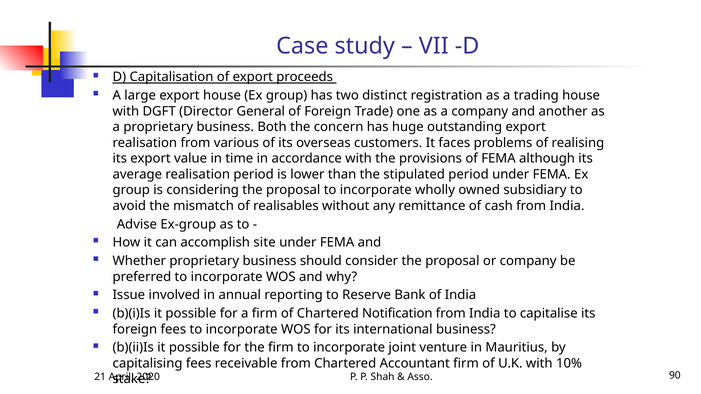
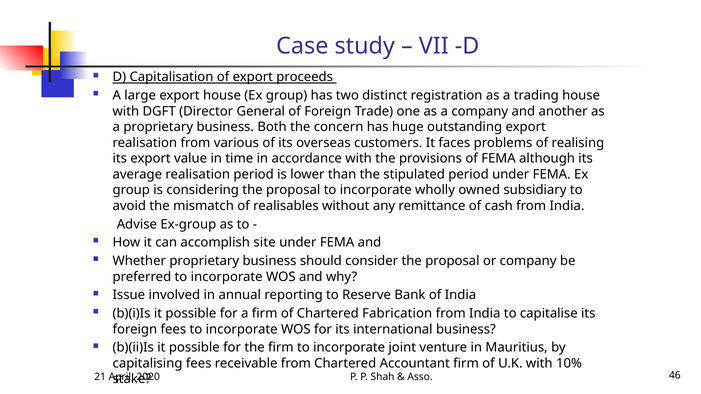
Notification: Notification -> Fabrication
90: 90 -> 46
